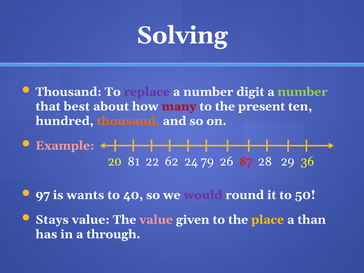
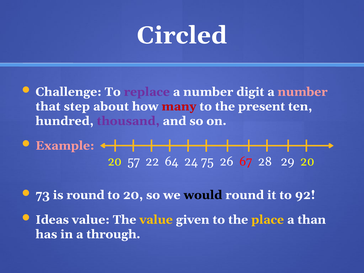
Solving: Solving -> Circled
Thousand at (69, 92): Thousand -> Challenge
number at (303, 92) colour: light green -> pink
best: best -> step
thousand at (128, 121) colour: orange -> purple
81: 81 -> 57
62: 62 -> 64
79: 79 -> 75
87: 87 -> 67
29 36: 36 -> 20
97: 97 -> 73
is wants: wants -> round
to 40: 40 -> 20
would colour: purple -> black
50: 50 -> 92
Stays: Stays -> Ideas
value at (156, 220) colour: pink -> yellow
